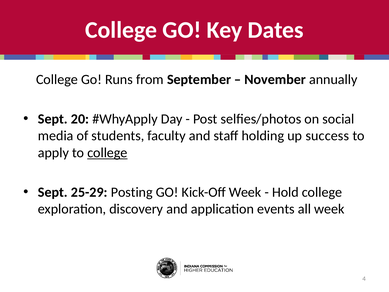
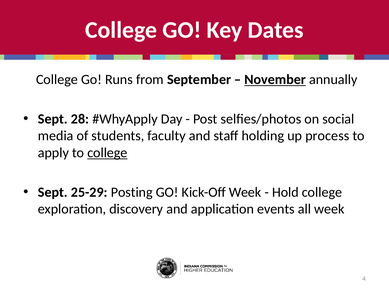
November underline: none -> present
20: 20 -> 28
success: success -> process
